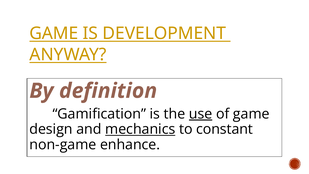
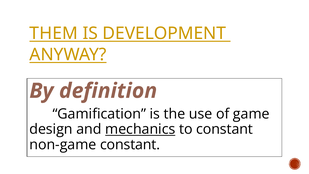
GAME at (54, 33): GAME -> THEM
use underline: present -> none
non-game enhance: enhance -> constant
